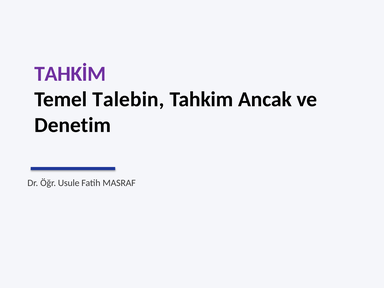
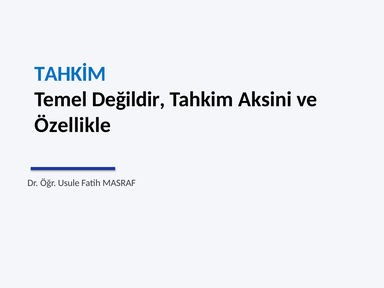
TAHKİM colour: purple -> blue
Talebin: Talebin -> Değildir
Ancak: Ancak -> Aksini
Denetim: Denetim -> Özellikle
